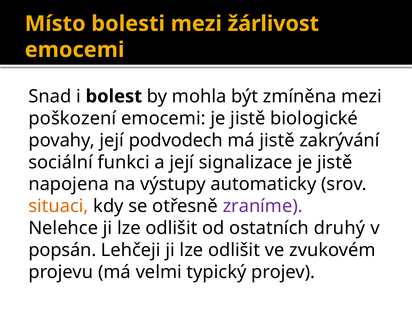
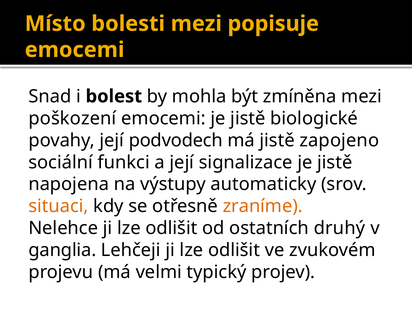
žárlivost: žárlivost -> popisuje
zakrývání: zakrývání -> zapojeno
zraníme colour: purple -> orange
popsán: popsán -> ganglia
